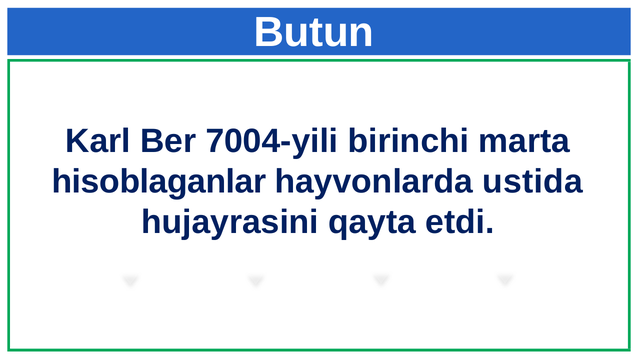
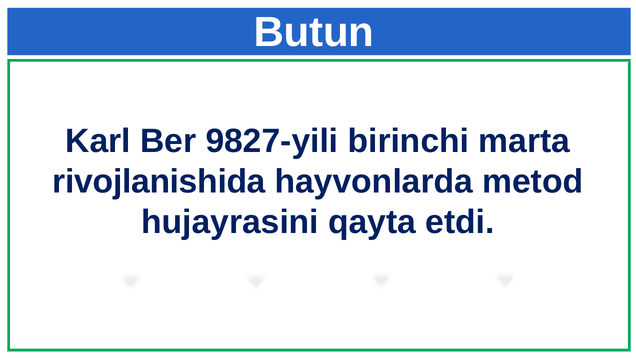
7004-yili: 7004-yili -> 9827-yili
hisoblaganlar: hisoblaganlar -> rivojlanishida
ustida: ustida -> metod
